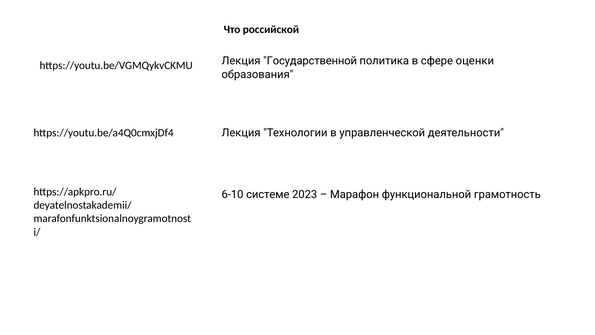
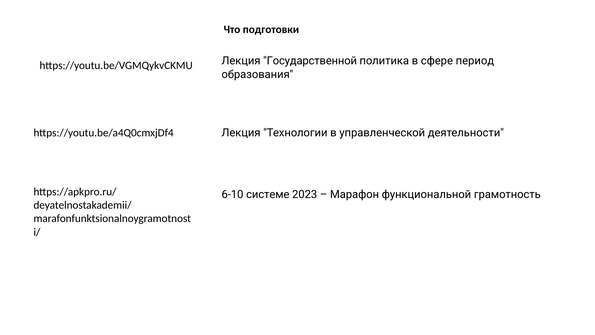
российской: российской -> подготовки
оценки: оценки -> период
